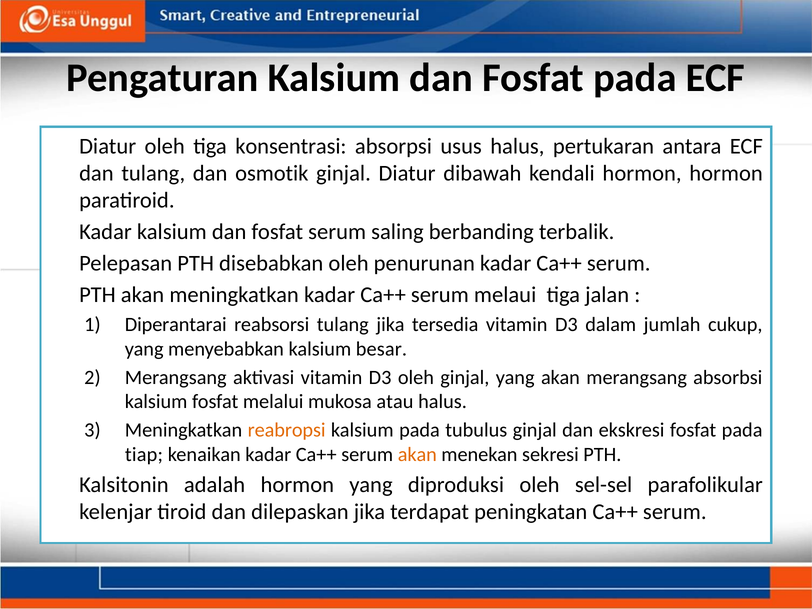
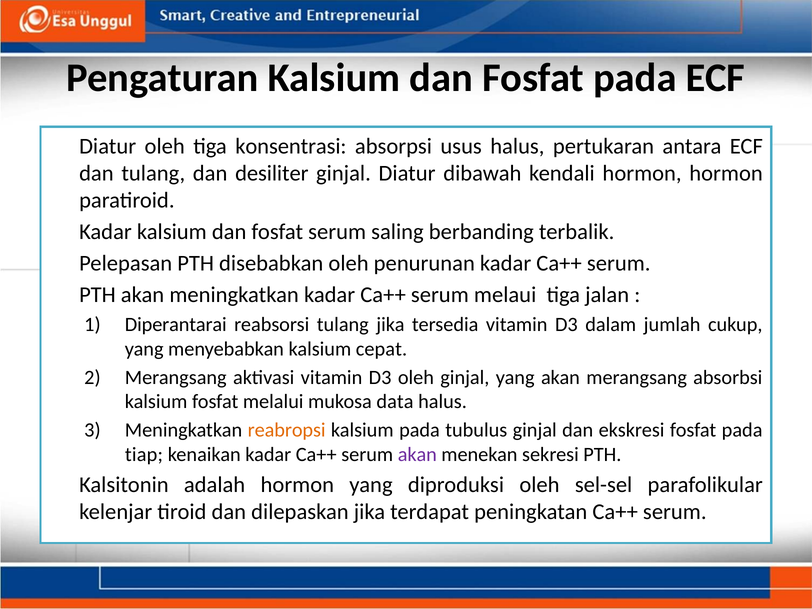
osmotik: osmotik -> desiliter
besar: besar -> cepat
atau: atau -> data
akan at (417, 455) colour: orange -> purple
